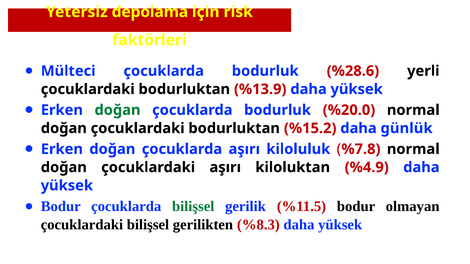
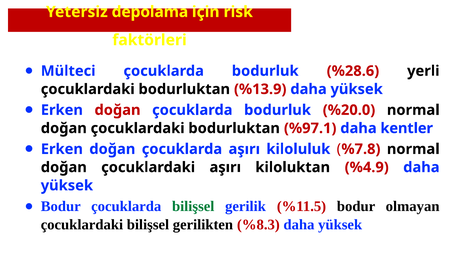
doğan at (118, 110) colour: green -> red
%15.2: %15.2 -> %97.1
günlük: günlük -> kentler
